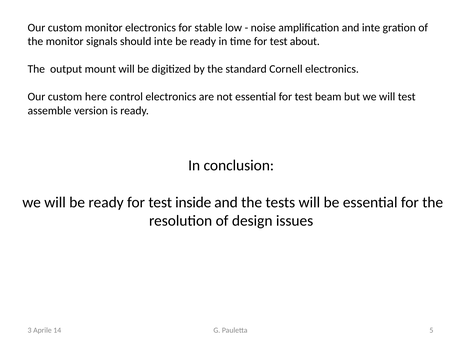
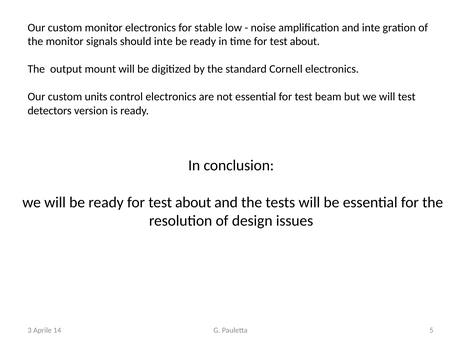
here: here -> units
assemble: assemble -> detectors
ready for test inside: inside -> about
